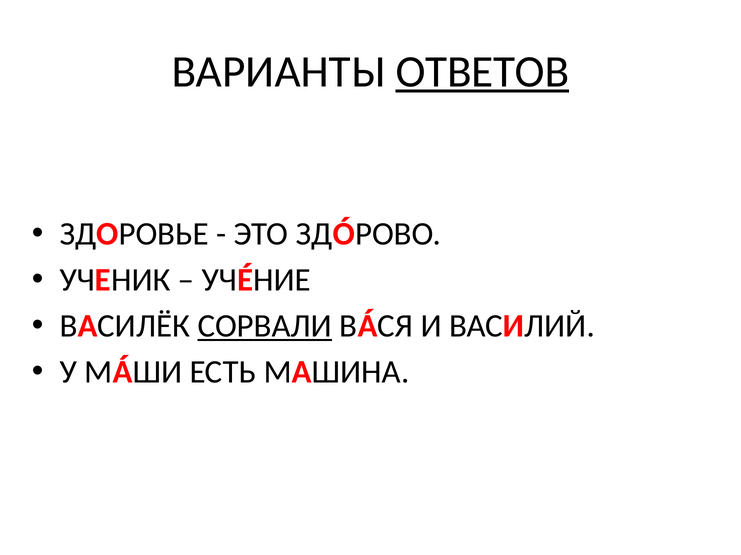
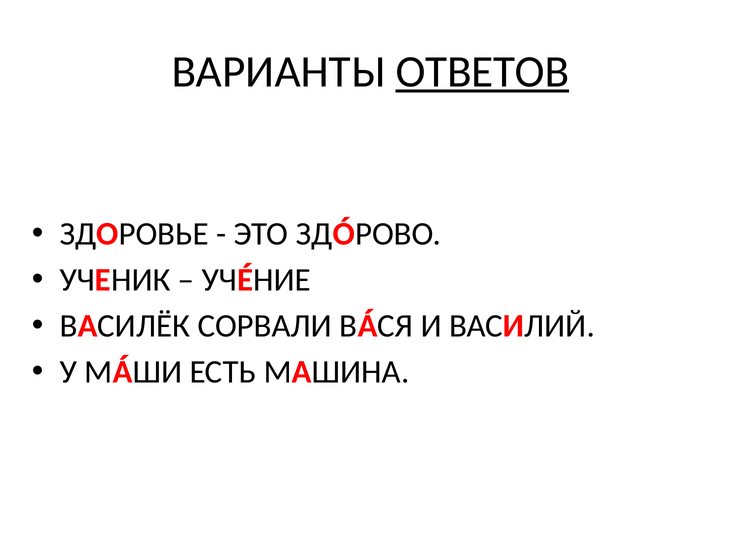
СОРВАЛИ underline: present -> none
